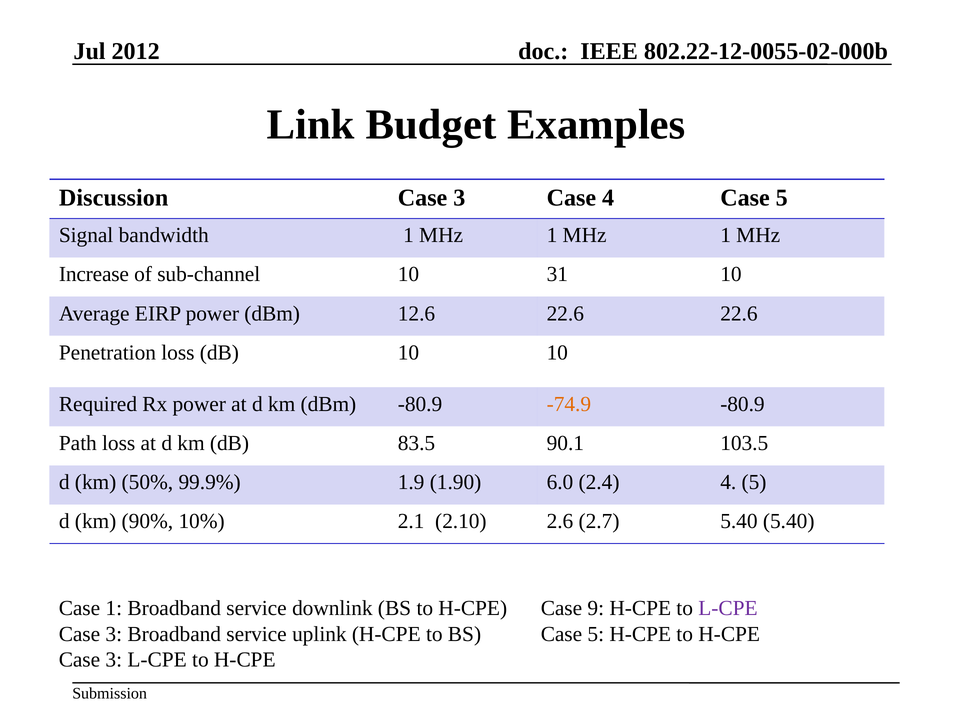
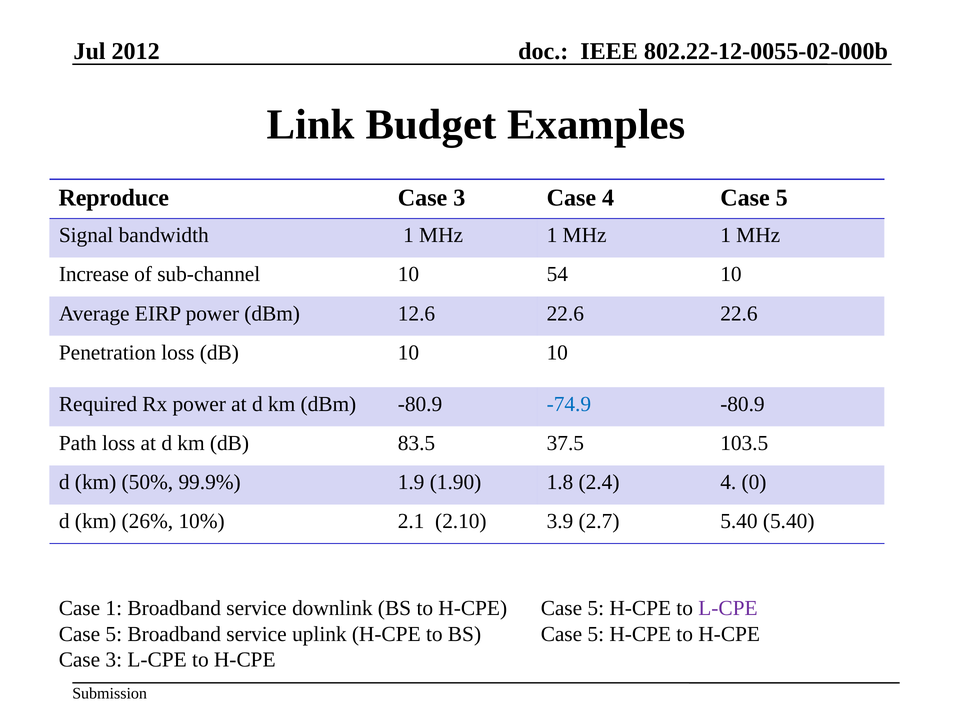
Discussion: Discussion -> Reproduce
31: 31 -> 54
-74.9 colour: orange -> blue
90.1: 90.1 -> 37.5
6.0: 6.0 -> 1.8
4 5: 5 -> 0
90%: 90% -> 26%
2.6: 2.6 -> 3.9
H-CPE Case 9: 9 -> 5
3 at (114, 634): 3 -> 5
